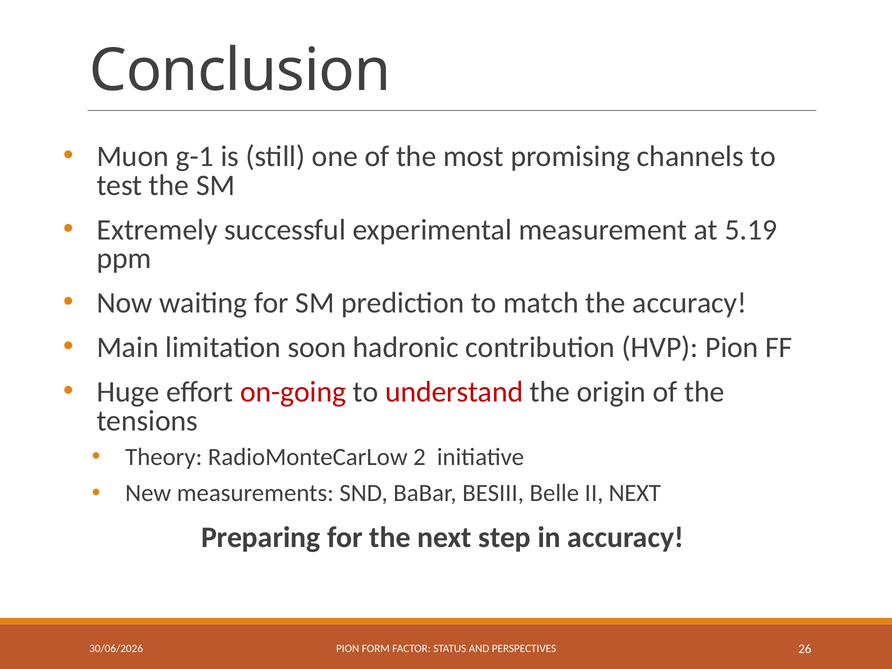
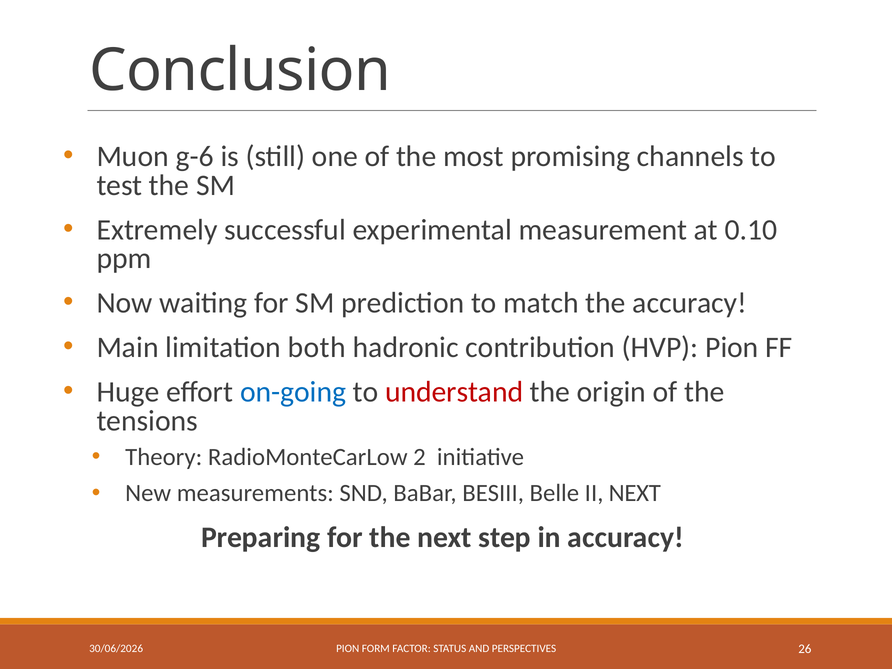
g-1: g-1 -> g-6
5.19: 5.19 -> 0.10
soon: soon -> both
on-going colour: red -> blue
